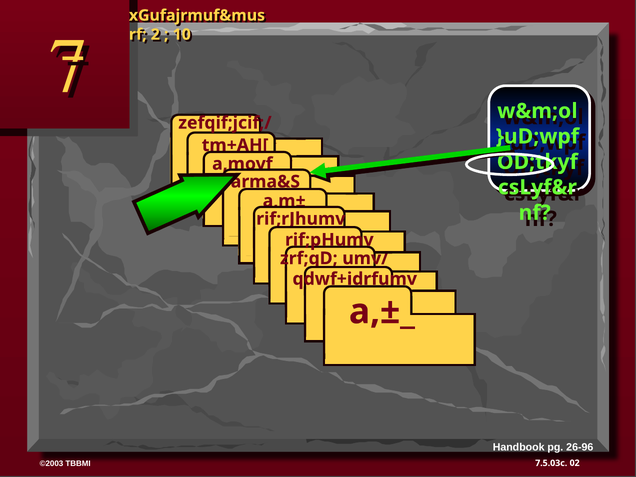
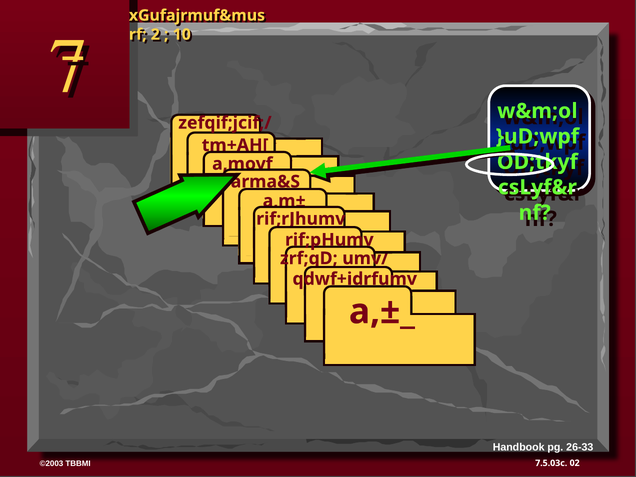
26-96: 26-96 -> 26-33
